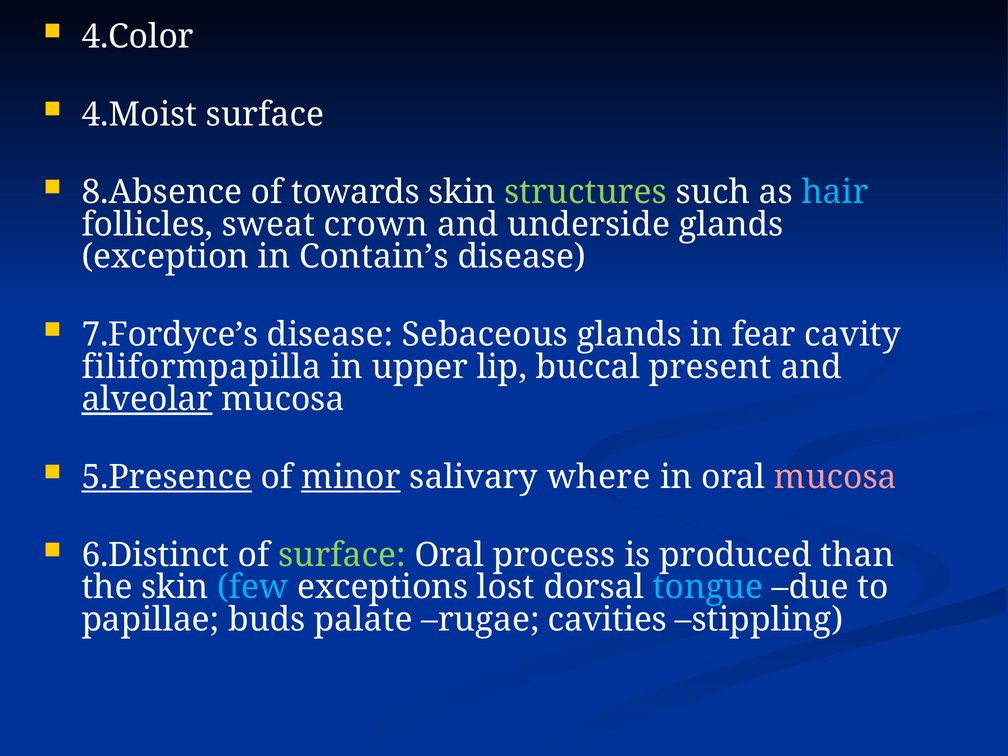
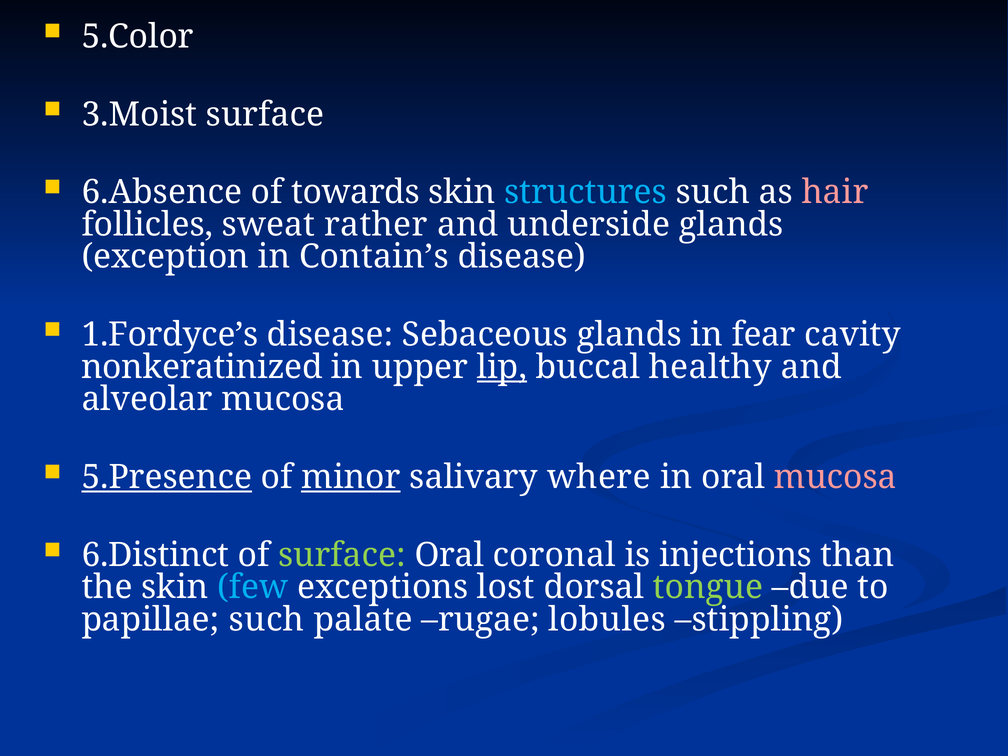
4.Color: 4.Color -> 5.Color
4.Moist: 4.Moist -> 3.Moist
8.Absence: 8.Absence -> 6.Absence
structures colour: light green -> light blue
hair colour: light blue -> pink
crown: crown -> rather
7.Fordyce’s: 7.Fordyce’s -> 1.Fordyce’s
filiformpapilla: filiformpapilla -> nonkeratinized
lip underline: none -> present
present: present -> healthy
alveolar underline: present -> none
process: process -> coronal
produced: produced -> injections
tongue colour: light blue -> light green
papillae buds: buds -> such
cavities: cavities -> lobules
